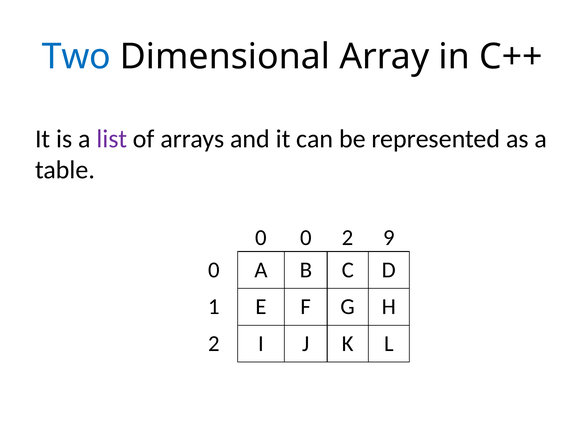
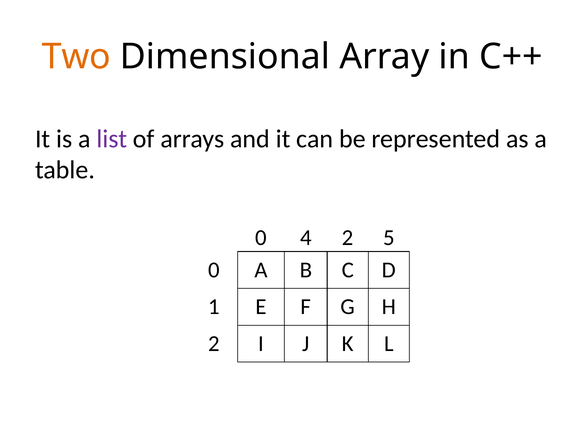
Two colour: blue -> orange
0 0: 0 -> 4
9: 9 -> 5
